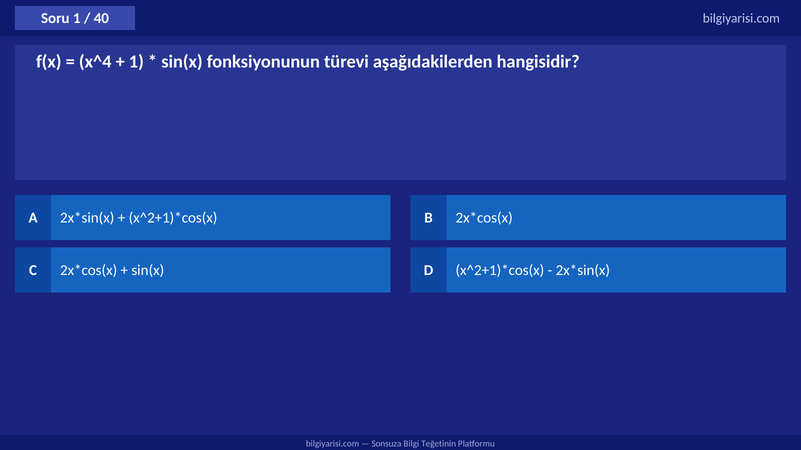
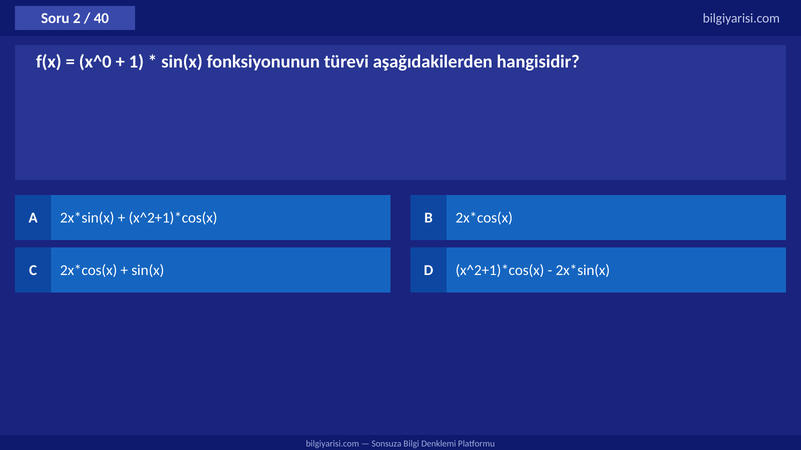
Soru 1: 1 -> 2
x^4: x^4 -> x^0
Teğetinin: Teğetinin -> Denklemi
